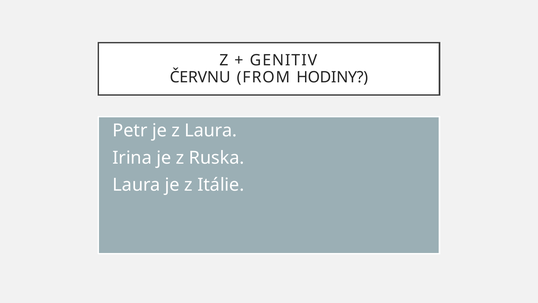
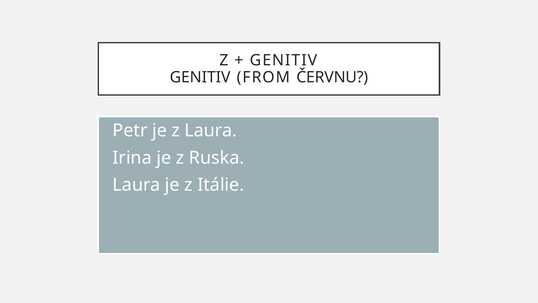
ČERVNU at (200, 77): ČERVNU -> GENITIV
HODINY: HODINY -> ČERVNU
